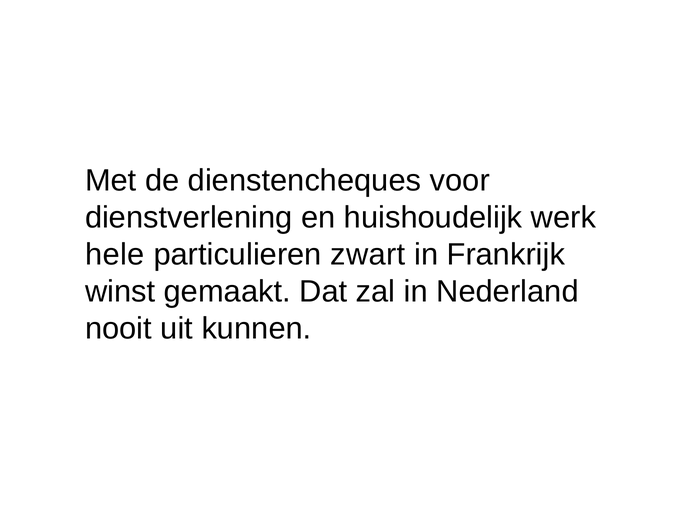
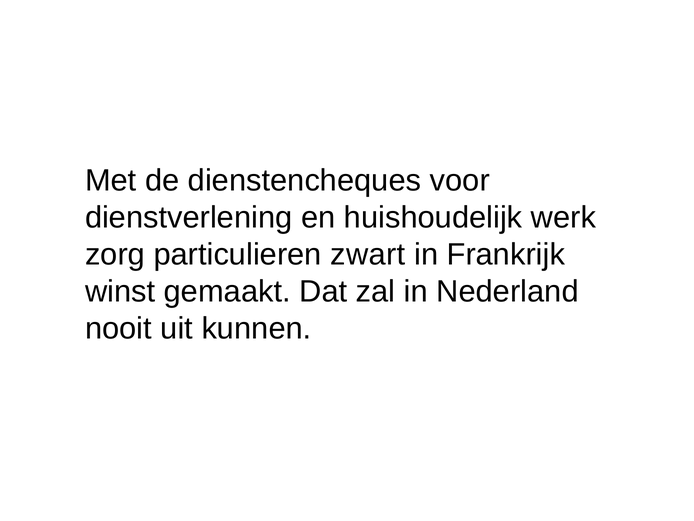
hele: hele -> zorg
